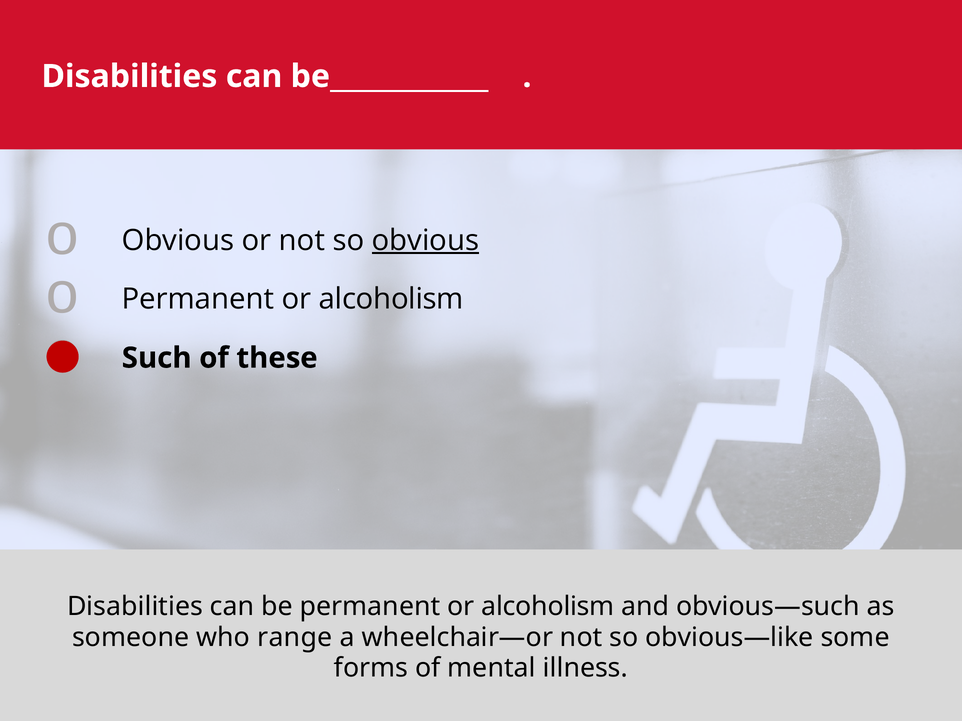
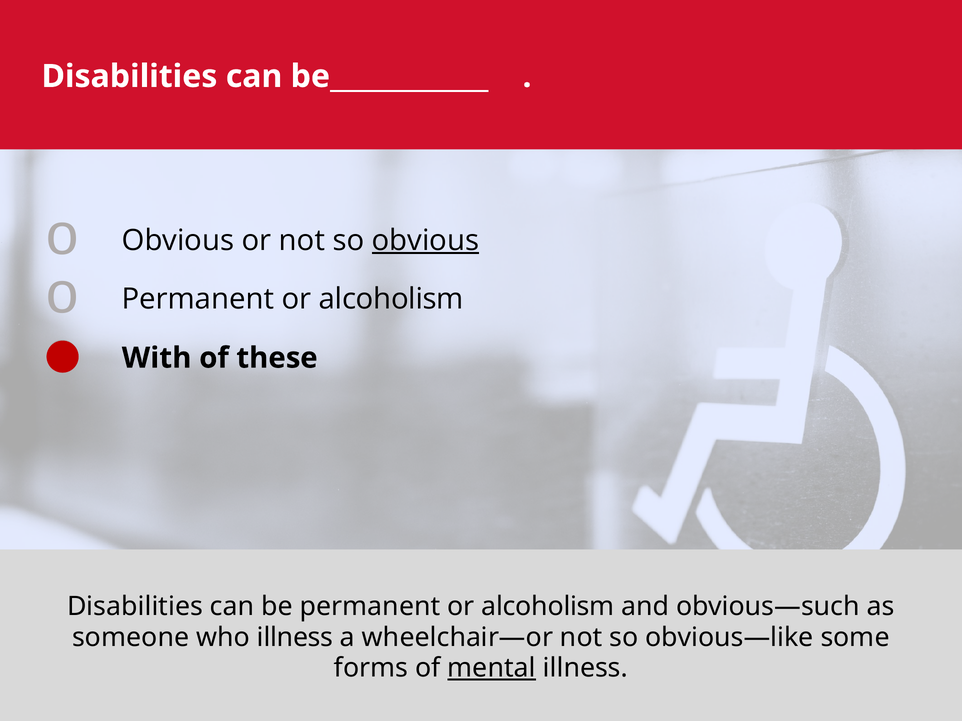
Such: Such -> With
who range: range -> illness
mental underline: none -> present
